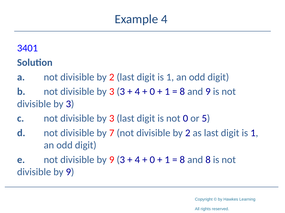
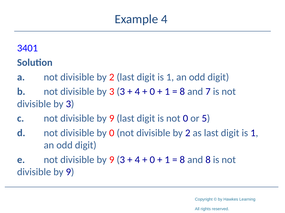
and 9: 9 -> 7
3 at (112, 119): 3 -> 9
by 7: 7 -> 0
